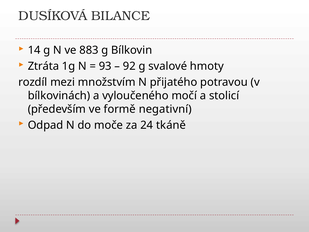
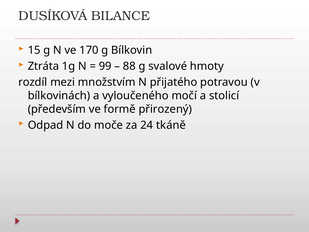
14: 14 -> 15
883: 883 -> 170
93: 93 -> 99
92: 92 -> 88
negativní: negativní -> přirozený
